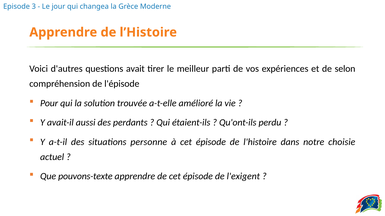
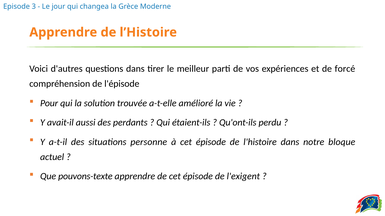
questions avait: avait -> dans
selon: selon -> forcé
choisie: choisie -> bloque
